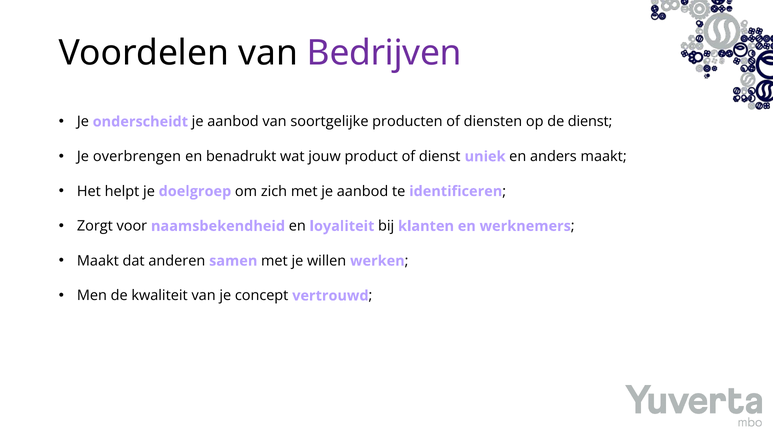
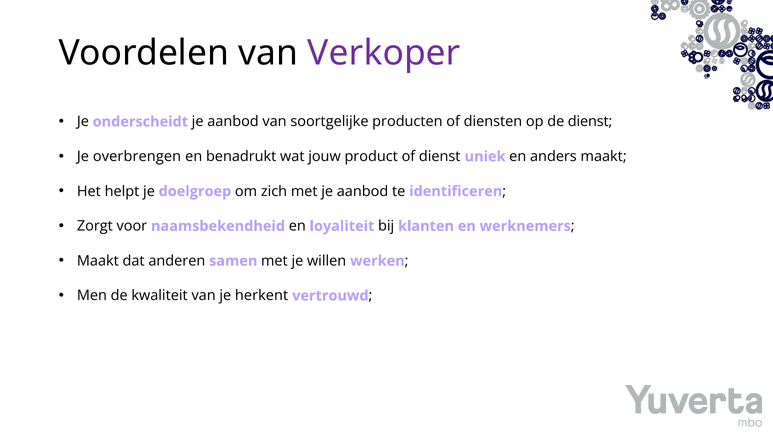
Bedrijven: Bedrijven -> Verkoper
concept: concept -> herkent
